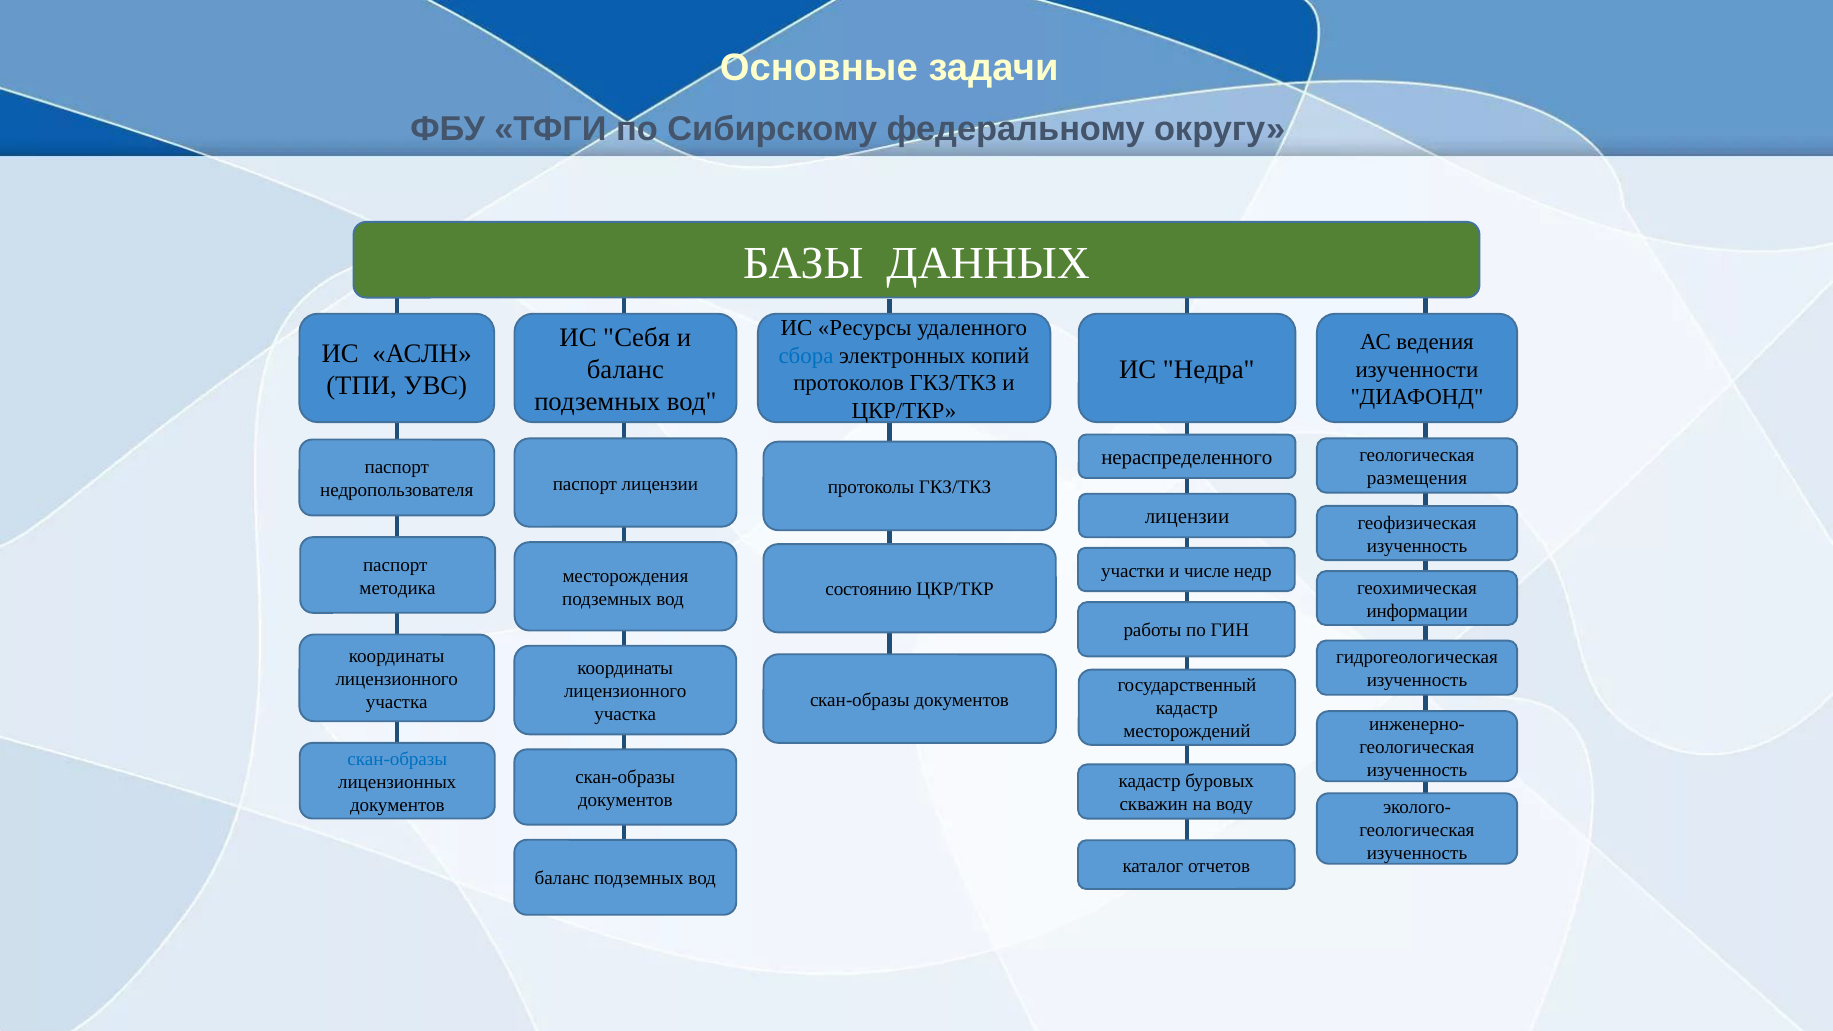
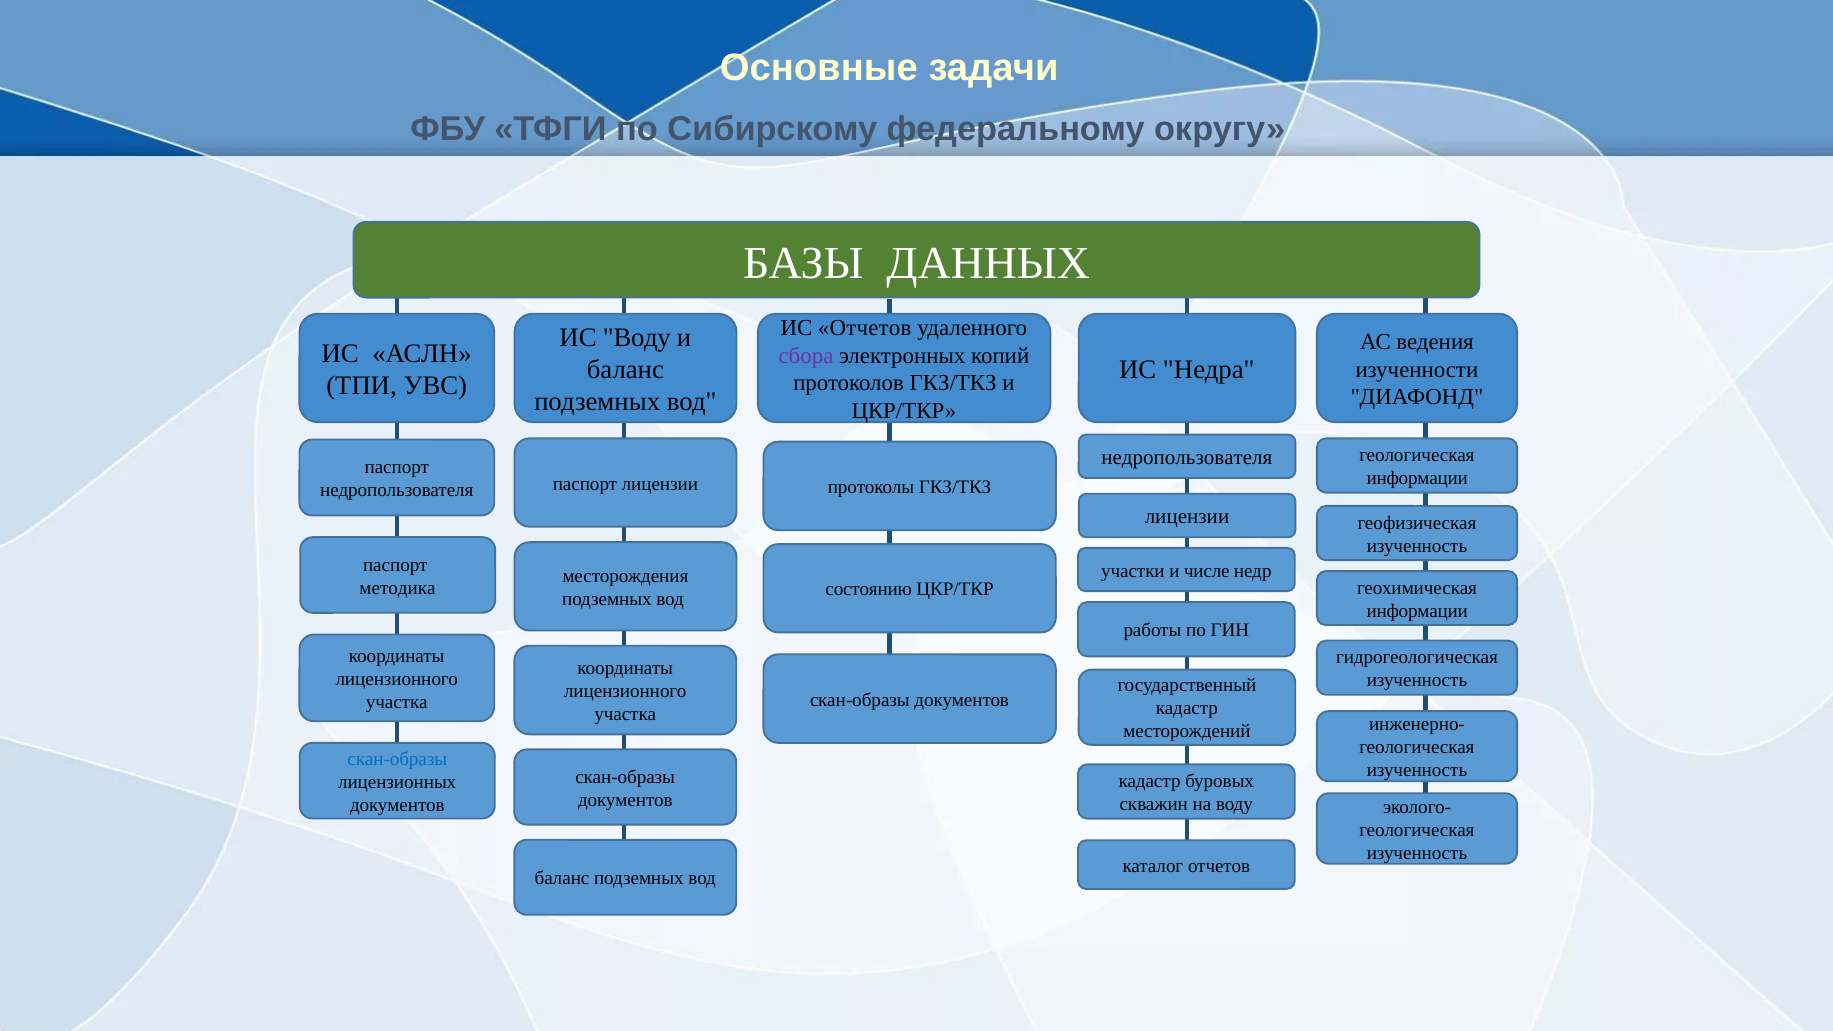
ИС Ресурсы: Ресурсы -> Отчетов
ИС Себя: Себя -> Воду
сбора colour: blue -> purple
нераспределенного at (1187, 458): нераспределенного -> недропользователя
размещения at (1417, 478): размещения -> информации
